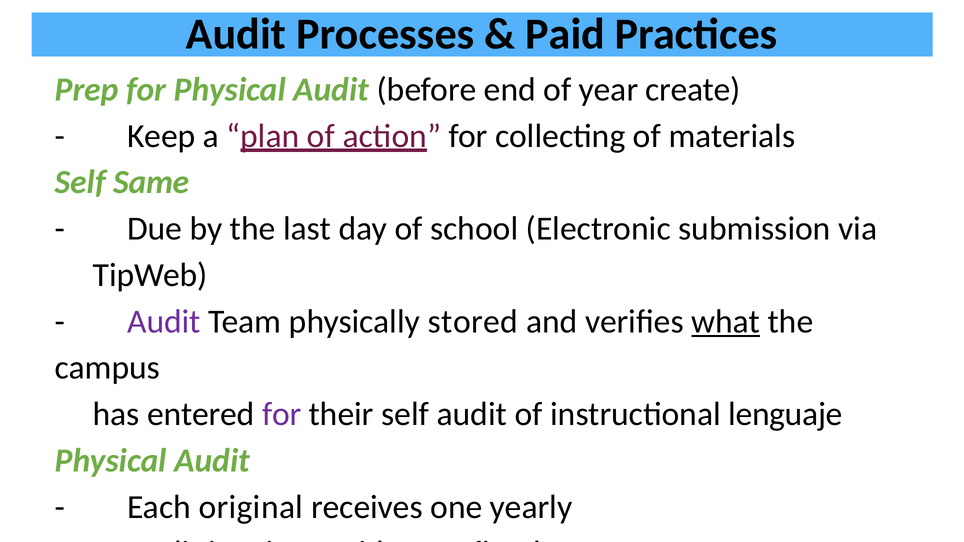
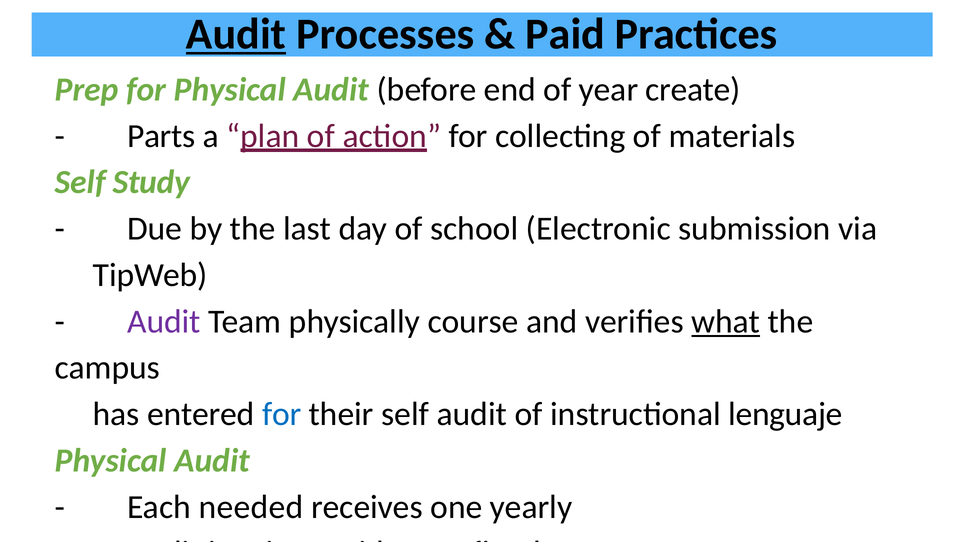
Audit at (236, 34) underline: none -> present
Keep: Keep -> Parts
Self Same: Same -> Study
stored: stored -> course
for at (282, 414) colour: purple -> blue
original: original -> needed
